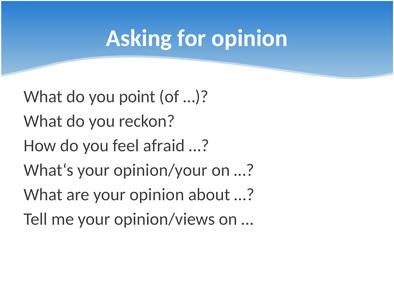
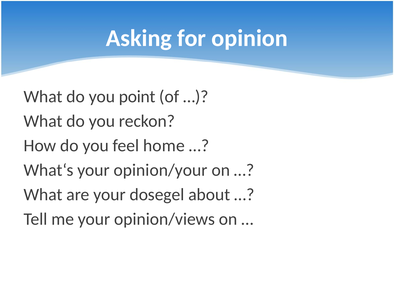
afraid: afraid -> home
your opinion: opinion -> dosegel
